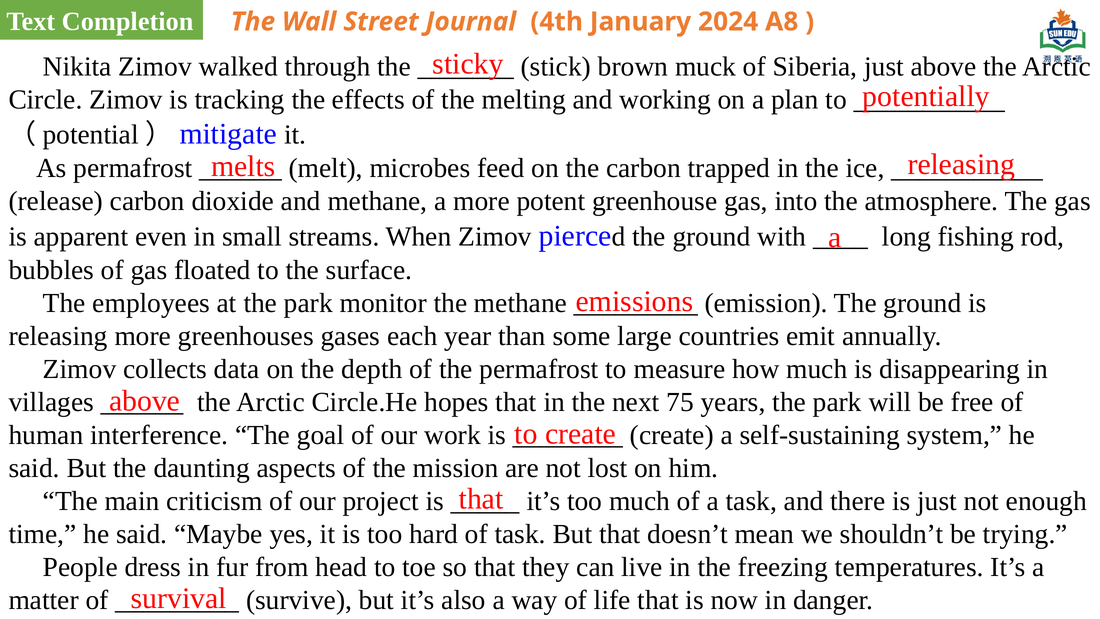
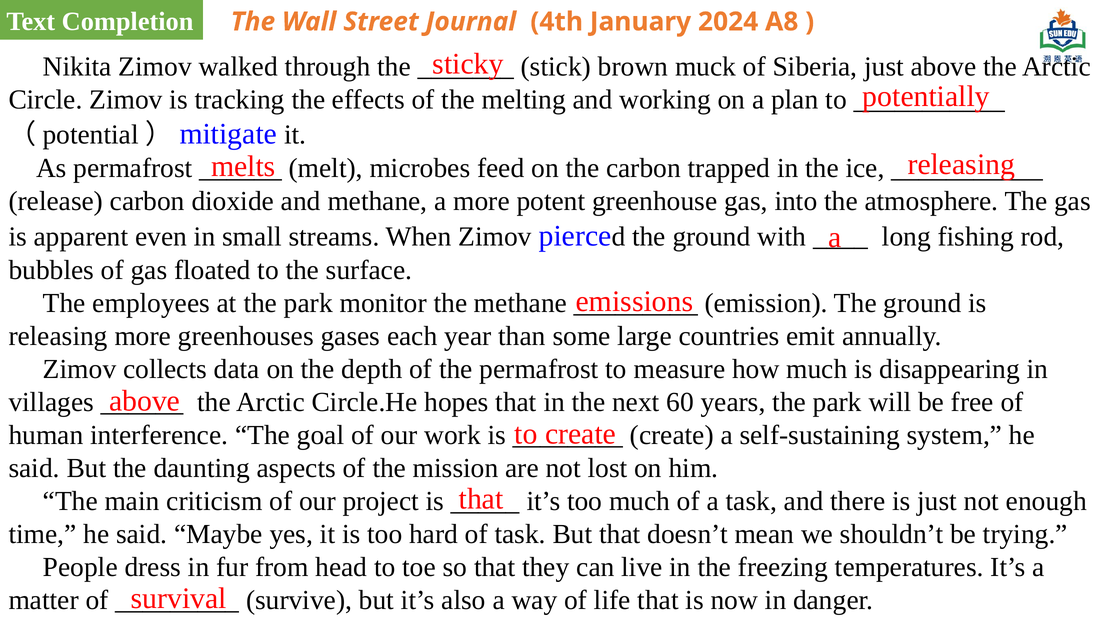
75: 75 -> 60
